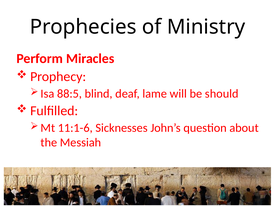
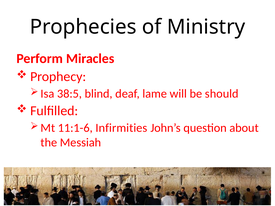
88:5: 88:5 -> 38:5
Sicknesses: Sicknesses -> Infirmities
